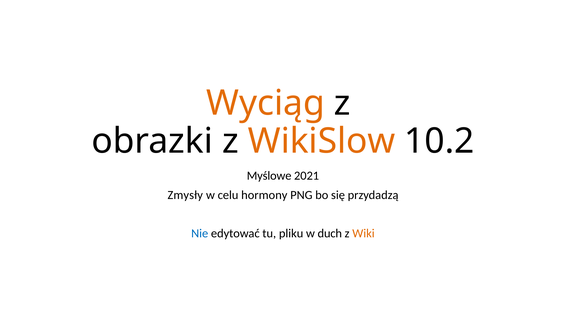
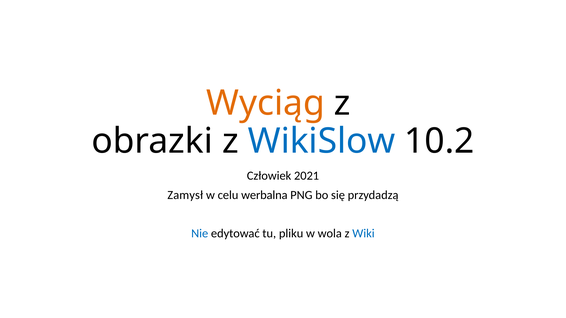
WikiSlow colour: orange -> blue
Myślowe: Myślowe -> Człowiek
Zmysły: Zmysły -> Zamysł
hormony: hormony -> werbalna
duch: duch -> wola
Wiki colour: orange -> blue
